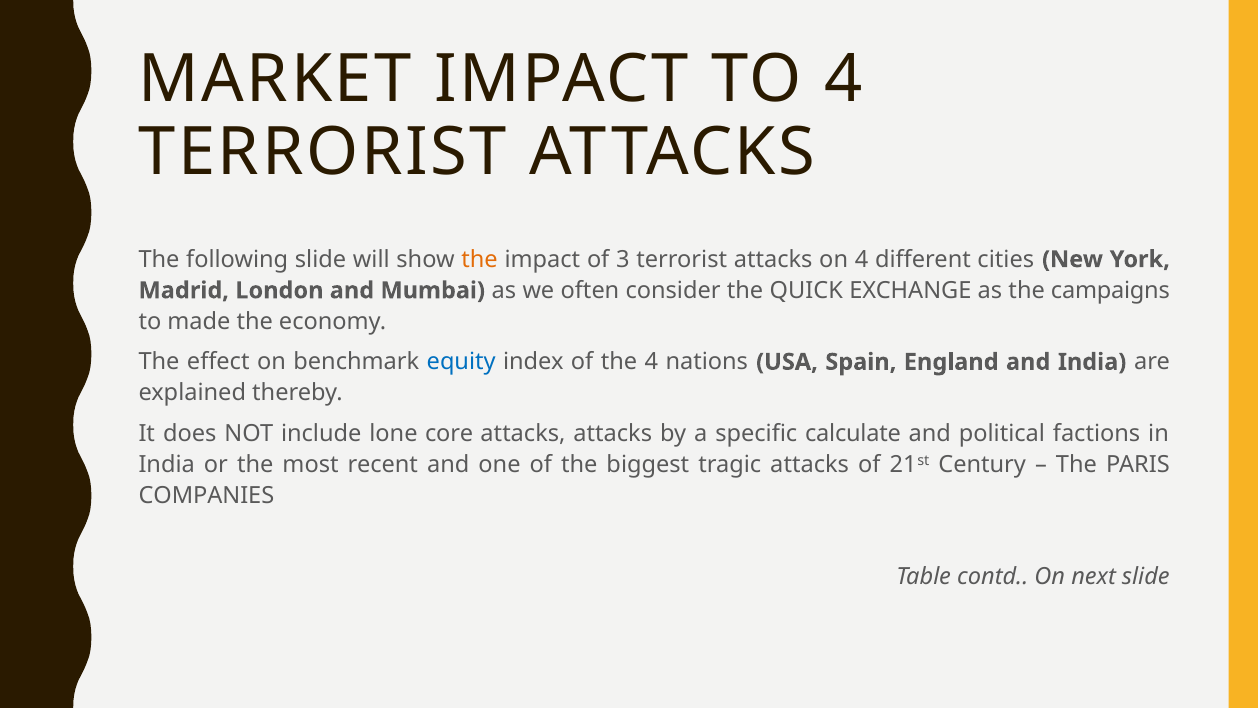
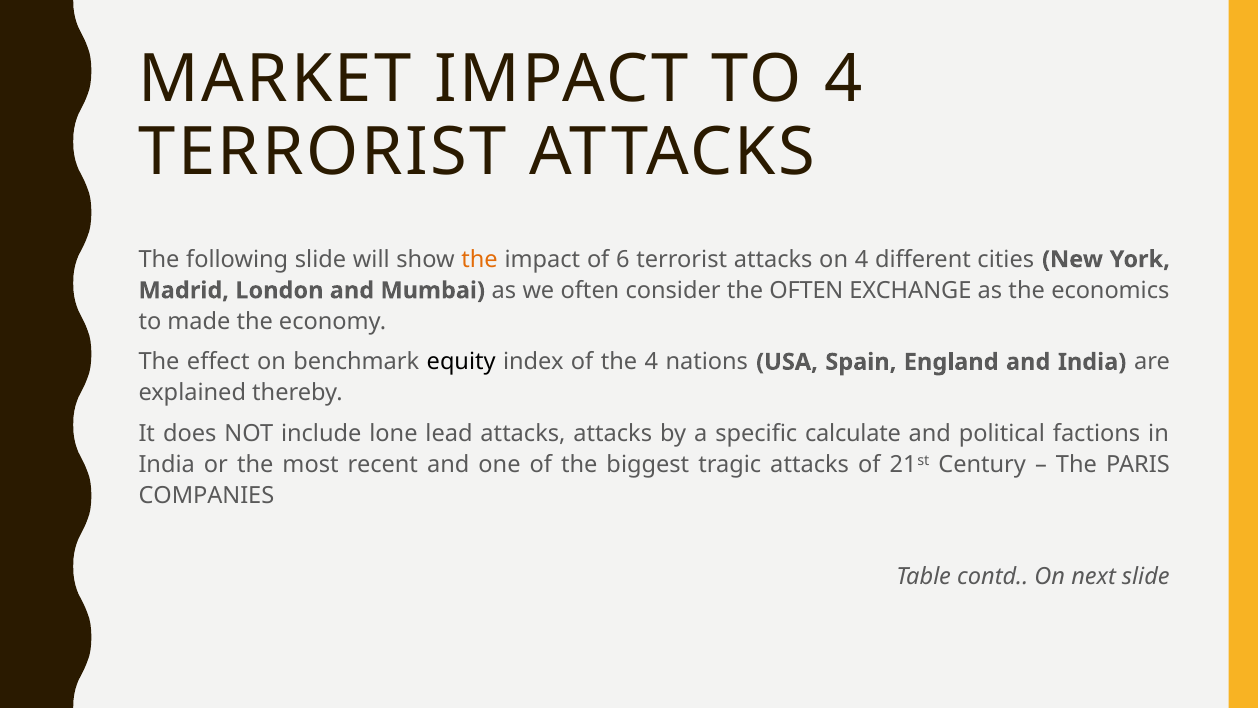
3: 3 -> 6
the QUICK: QUICK -> OFTEN
campaigns: campaigns -> economics
equity colour: blue -> black
core: core -> lead
